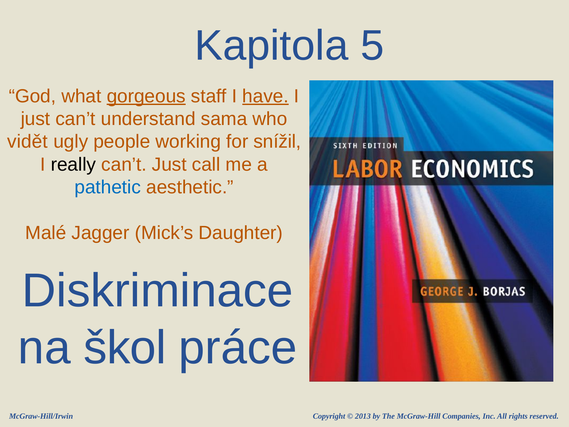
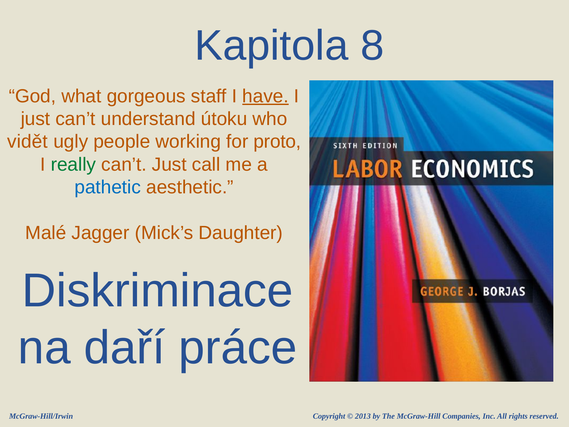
5: 5 -> 8
gorgeous underline: present -> none
sama: sama -> útoku
snížil: snížil -> proto
really colour: black -> green
škol: škol -> daří
